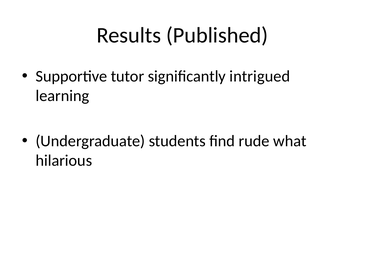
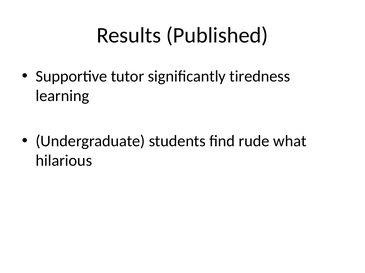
intrigued: intrigued -> tiredness
